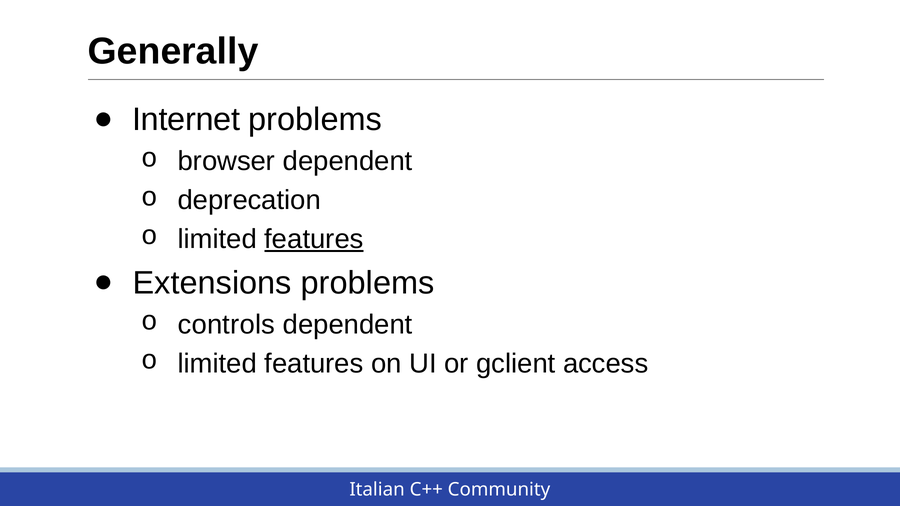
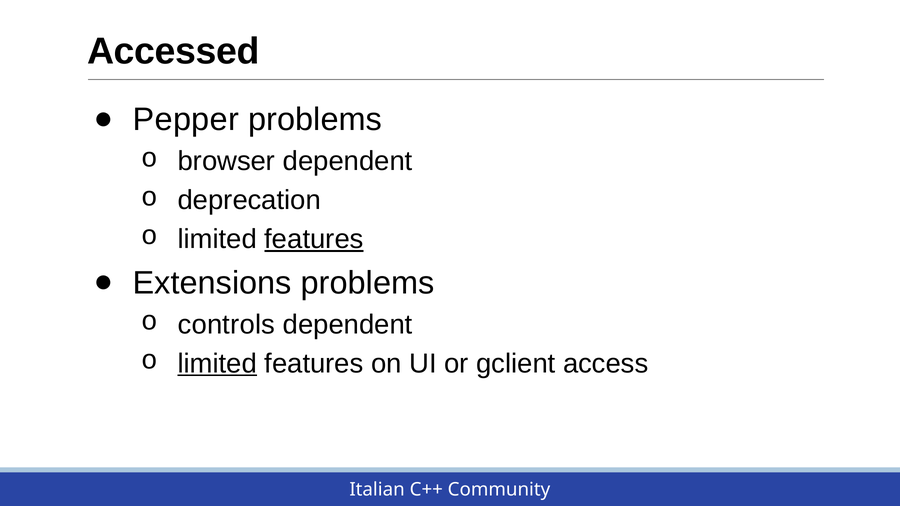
Generally: Generally -> Accessed
Internet: Internet -> Pepper
limited at (217, 364) underline: none -> present
